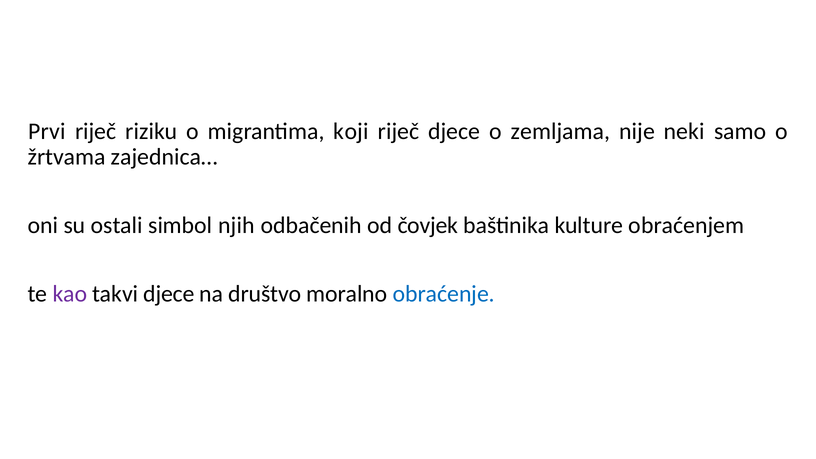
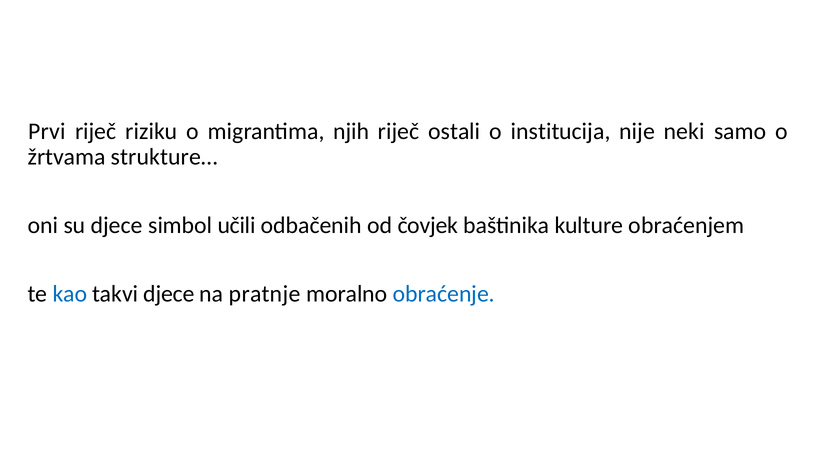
koji: koji -> njih
riječ djece: djece -> ostali
zemljama: zemljama -> institucija
zajednica…: zajednica… -> strukture…
su ostali: ostali -> djece
njih: njih -> učili
kao colour: purple -> blue
društvo: društvo -> pratnje
